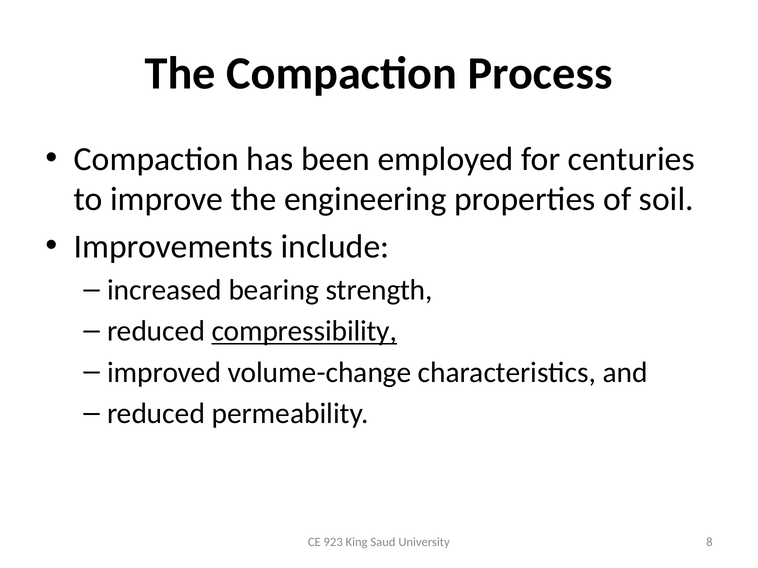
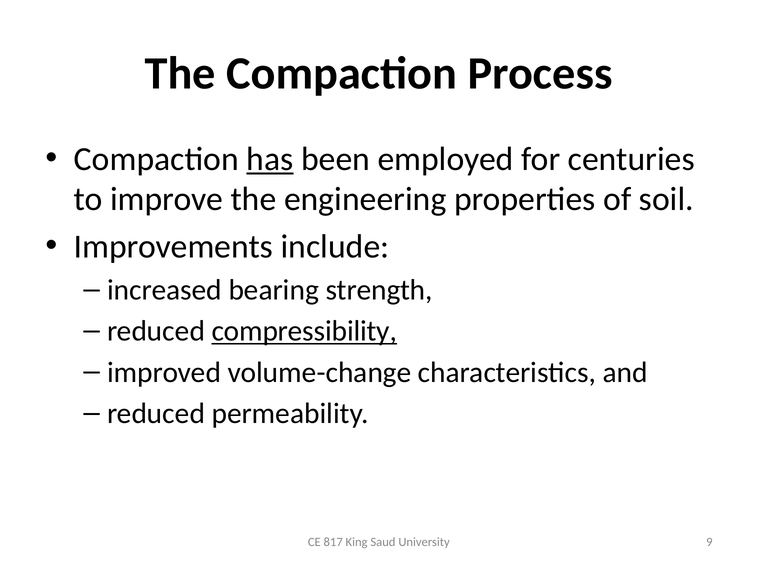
has underline: none -> present
923: 923 -> 817
8: 8 -> 9
